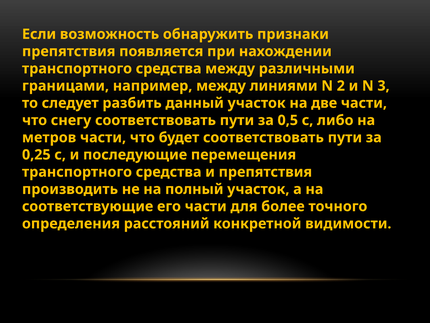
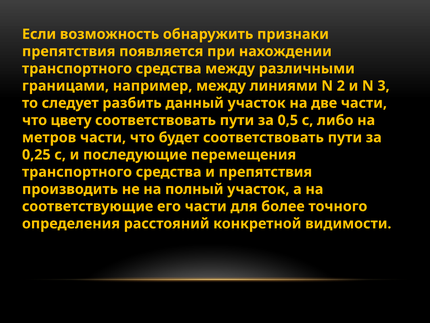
снегу: снегу -> цвету
